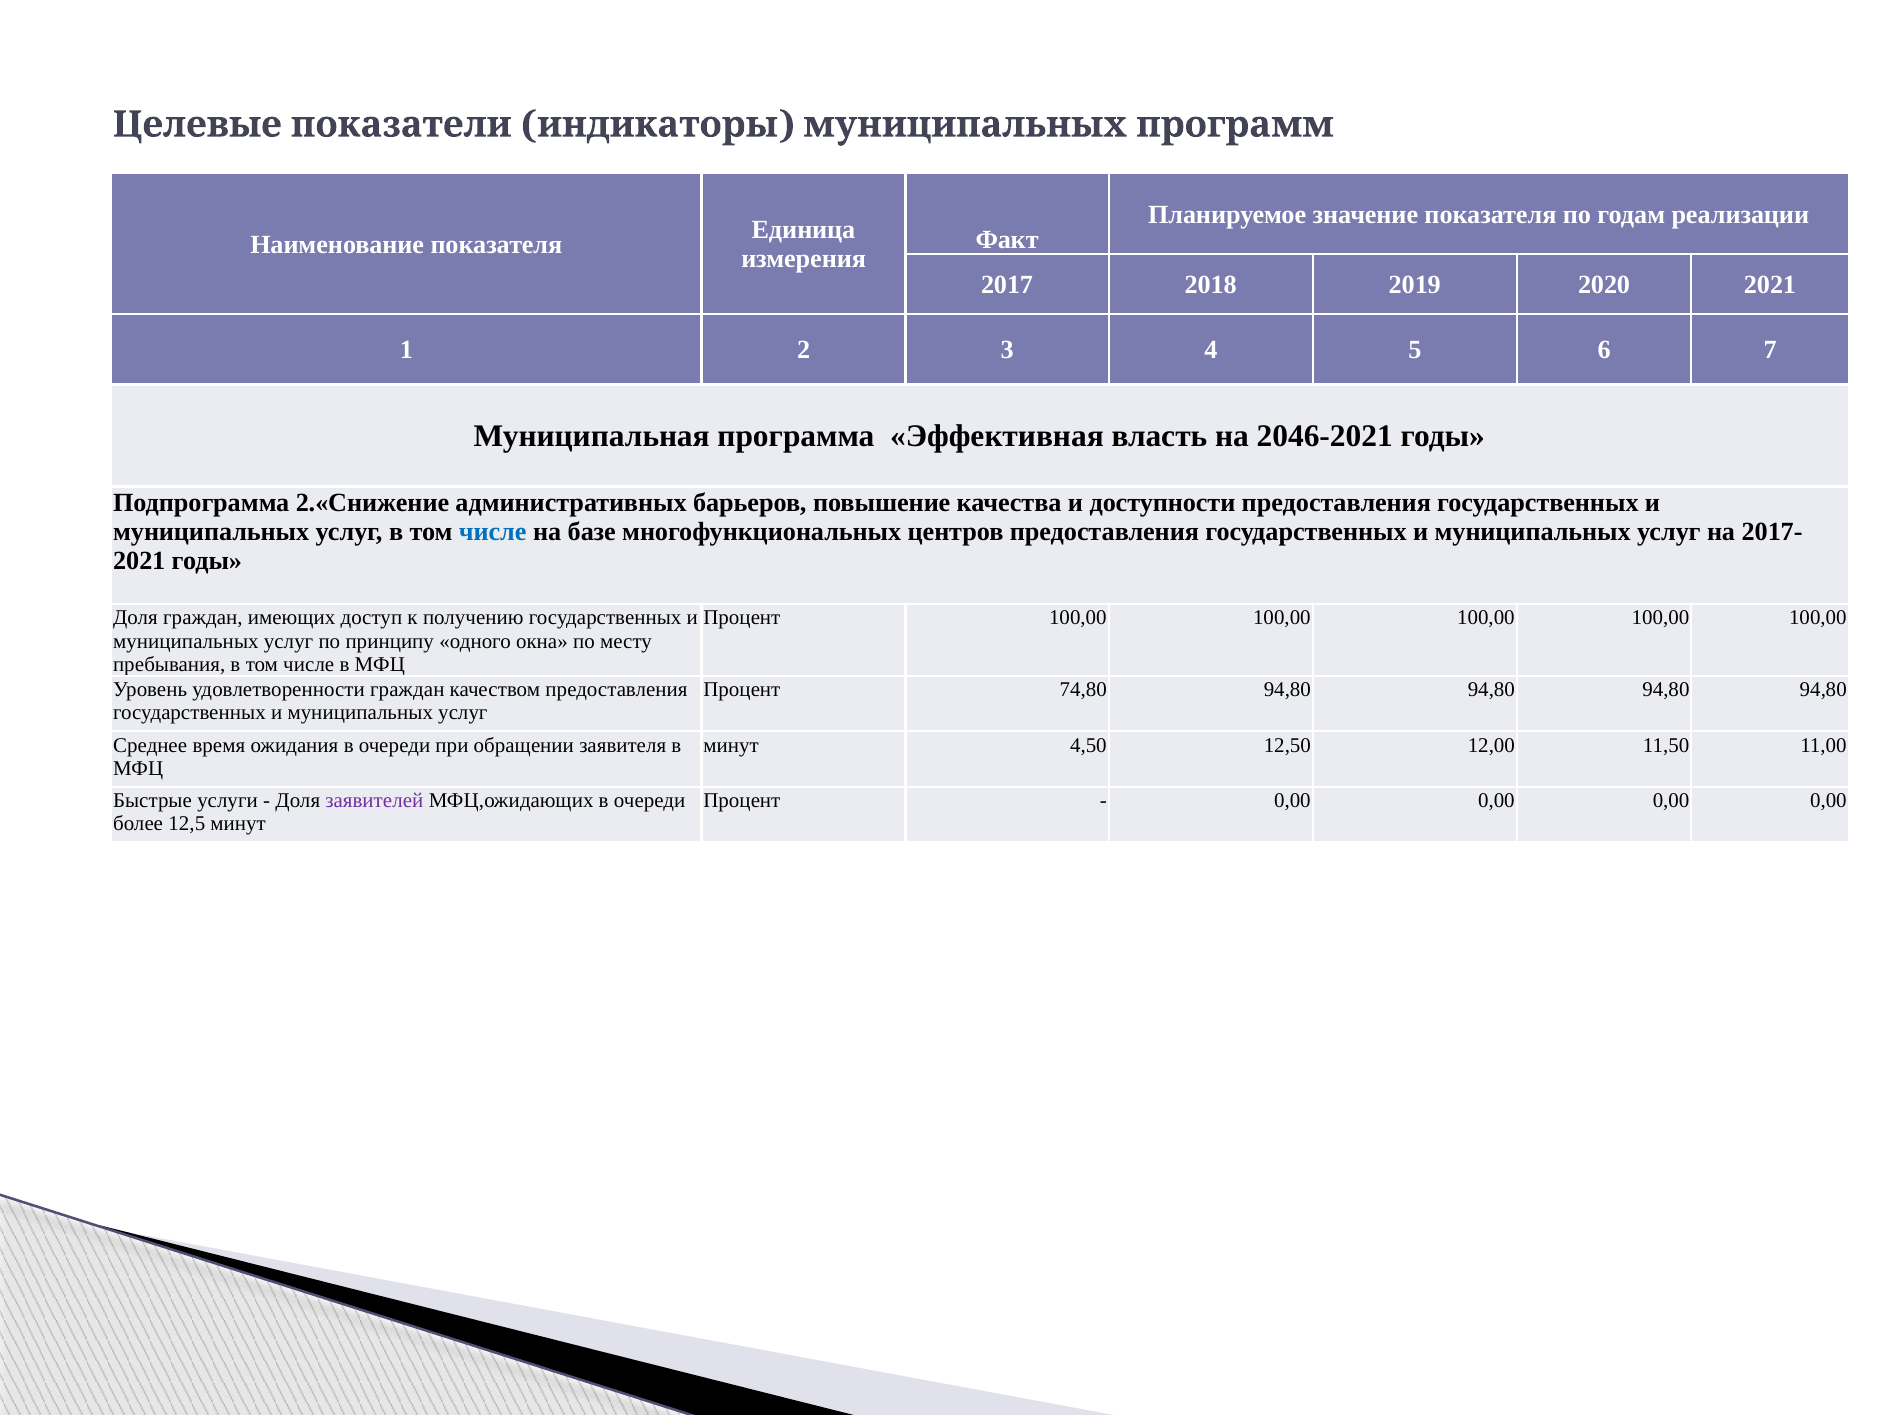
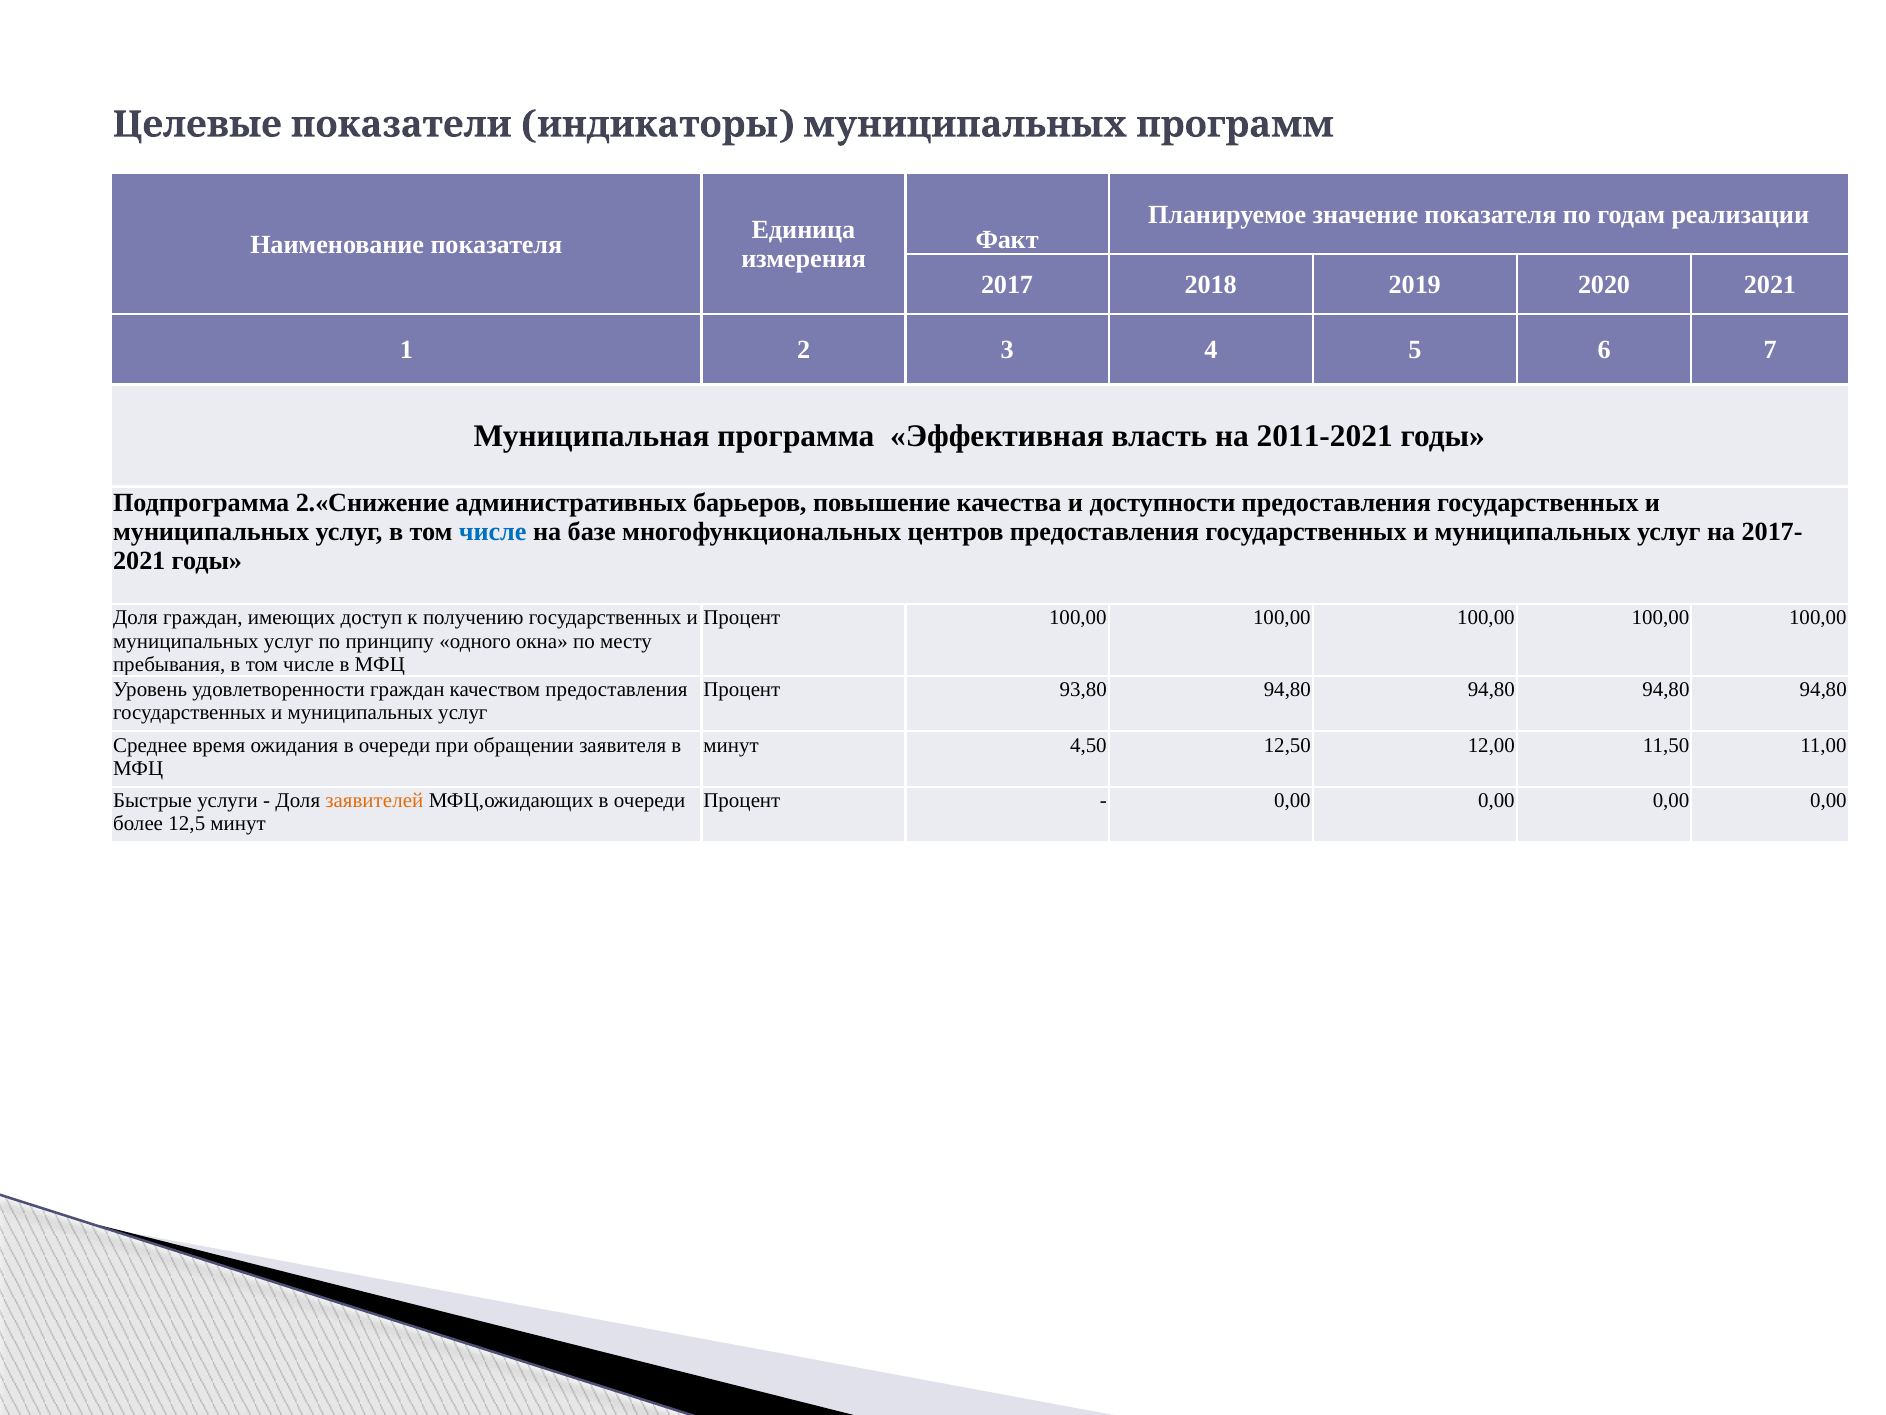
2046-2021: 2046-2021 -> 2011-2021
74,80: 74,80 -> 93,80
заявителей colour: purple -> orange
